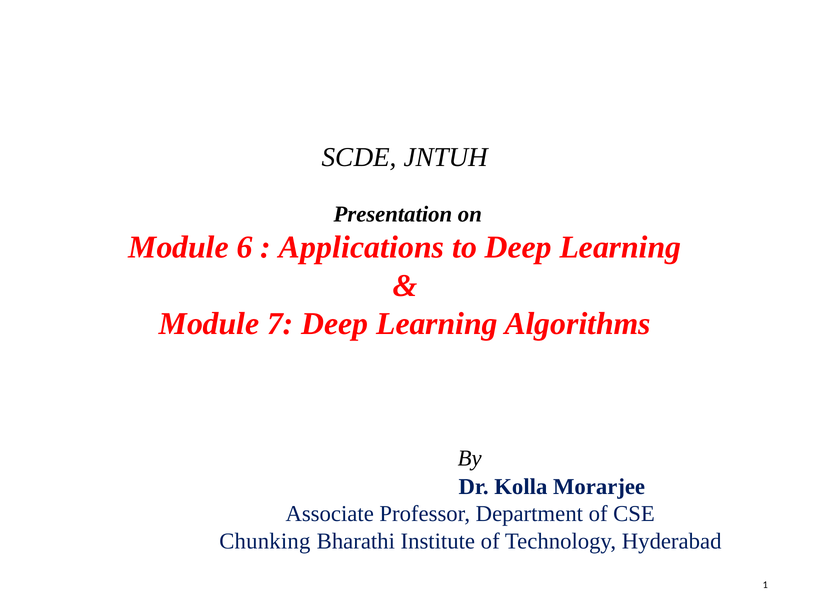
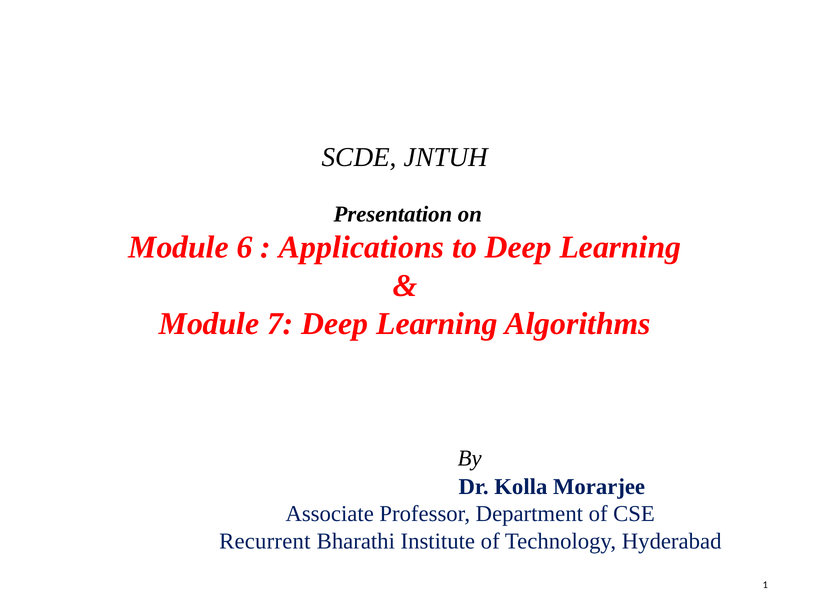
Chunking: Chunking -> Recurrent
